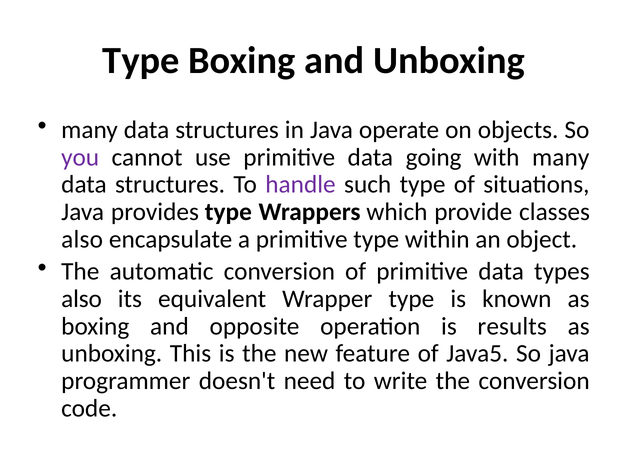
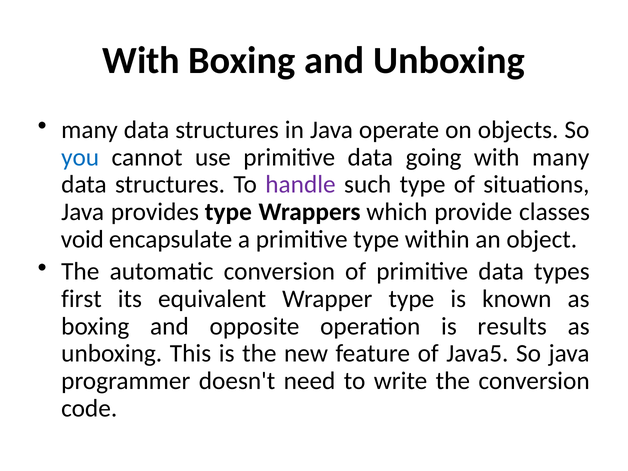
Type at (141, 61): Type -> With
you colour: purple -> blue
also at (82, 239): also -> void
also at (82, 299): also -> first
